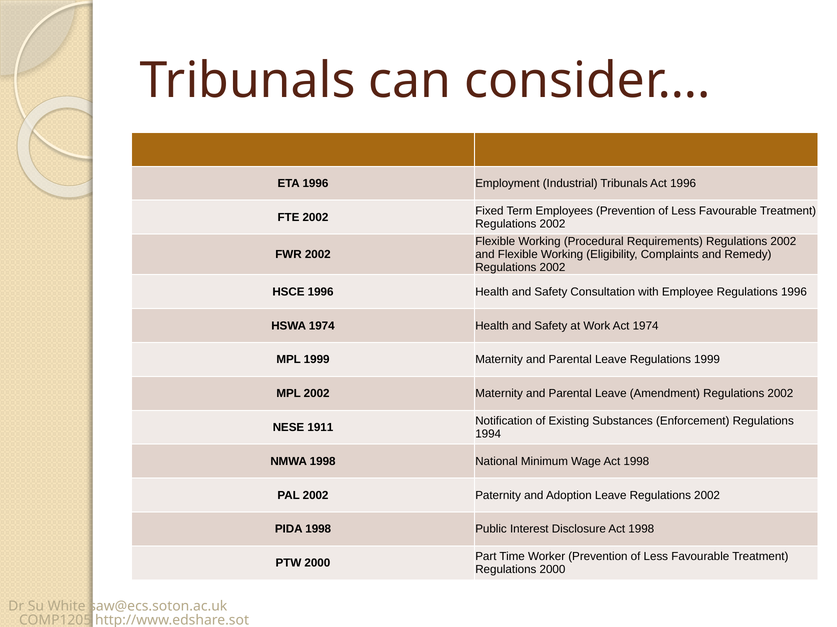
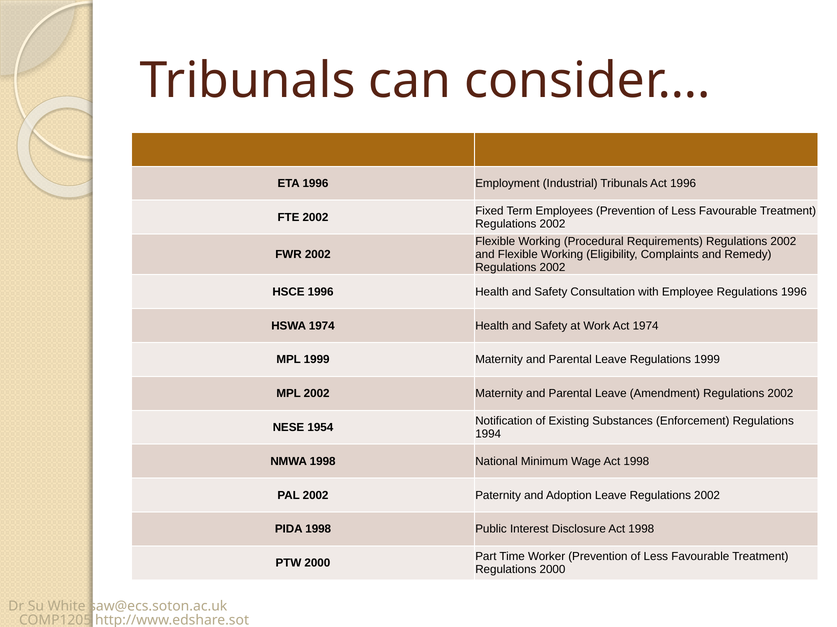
1911: 1911 -> 1954
